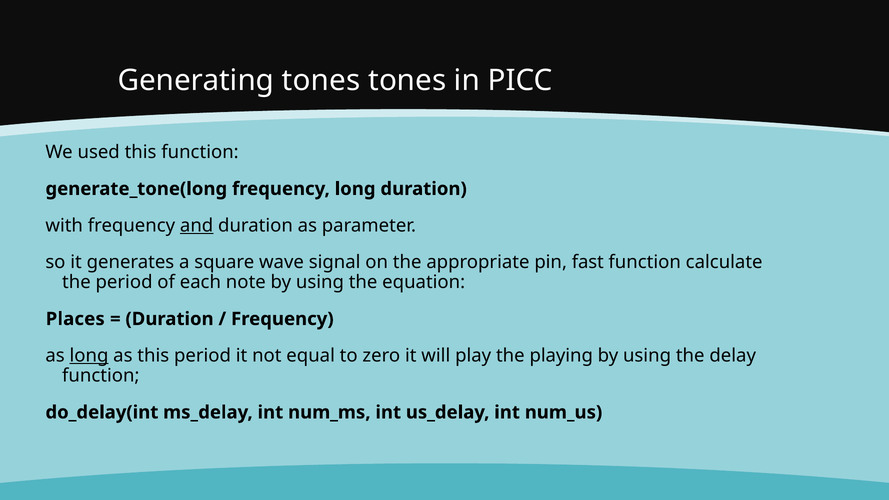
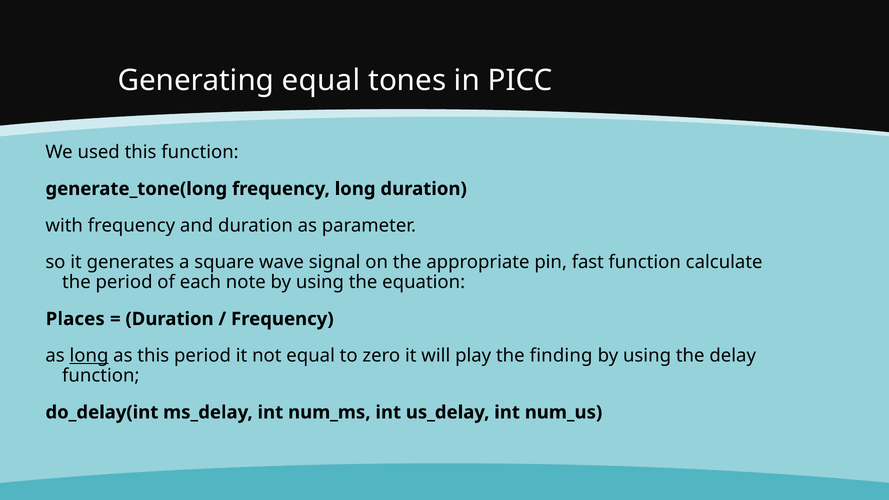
Generating tones: tones -> equal
and underline: present -> none
playing: playing -> finding
